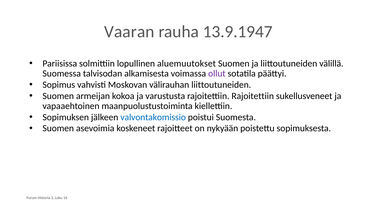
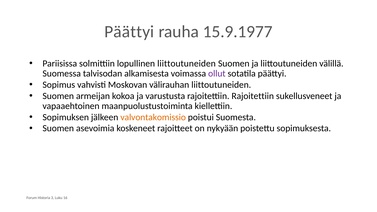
Vaaran at (129, 32): Vaaran -> Päättyi
13.9.1947: 13.9.1947 -> 15.9.1977
lopullinen aluemuutokset: aluemuutokset -> liittoutuneiden
valvontakomissio colour: blue -> orange
